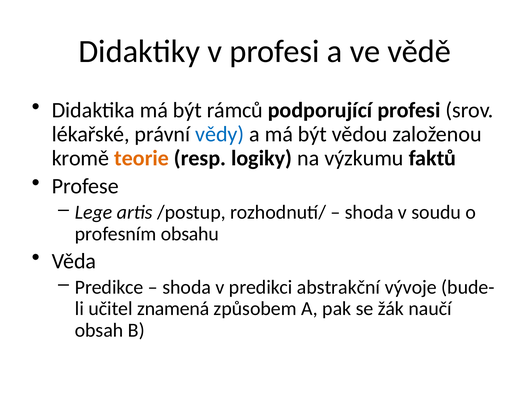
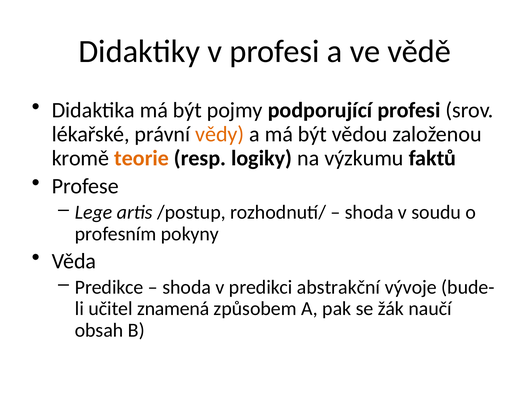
rámců: rámců -> pojmy
vědy colour: blue -> orange
obsahu: obsahu -> pokyny
